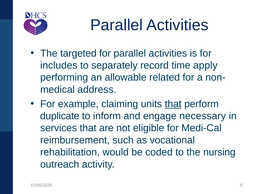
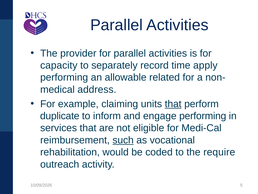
targeted: targeted -> provider
includes: includes -> capacity
engage necessary: necessary -> performing
such underline: none -> present
nursing: nursing -> require
